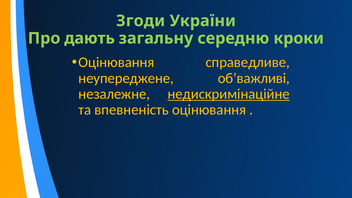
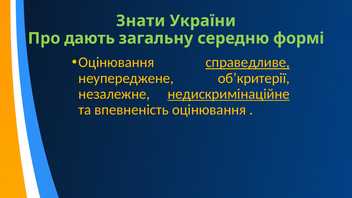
Згоди: Згоди -> Знати
кроки: кроки -> формі
справедливе underline: none -> present
об’важливі: об’важливі -> об’критерії
